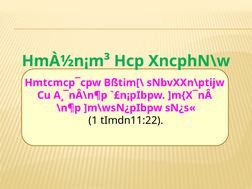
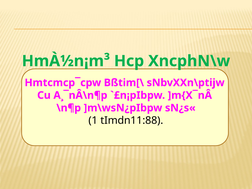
tImdn11:22: tImdn11:22 -> tImdn11:88
